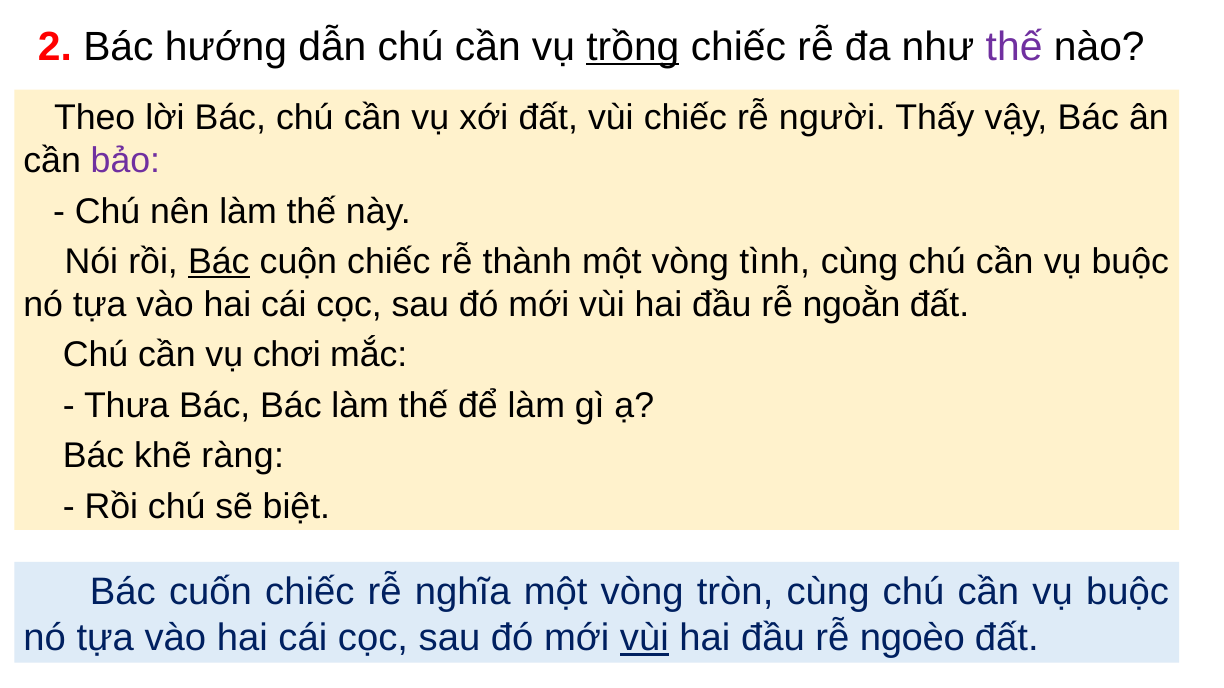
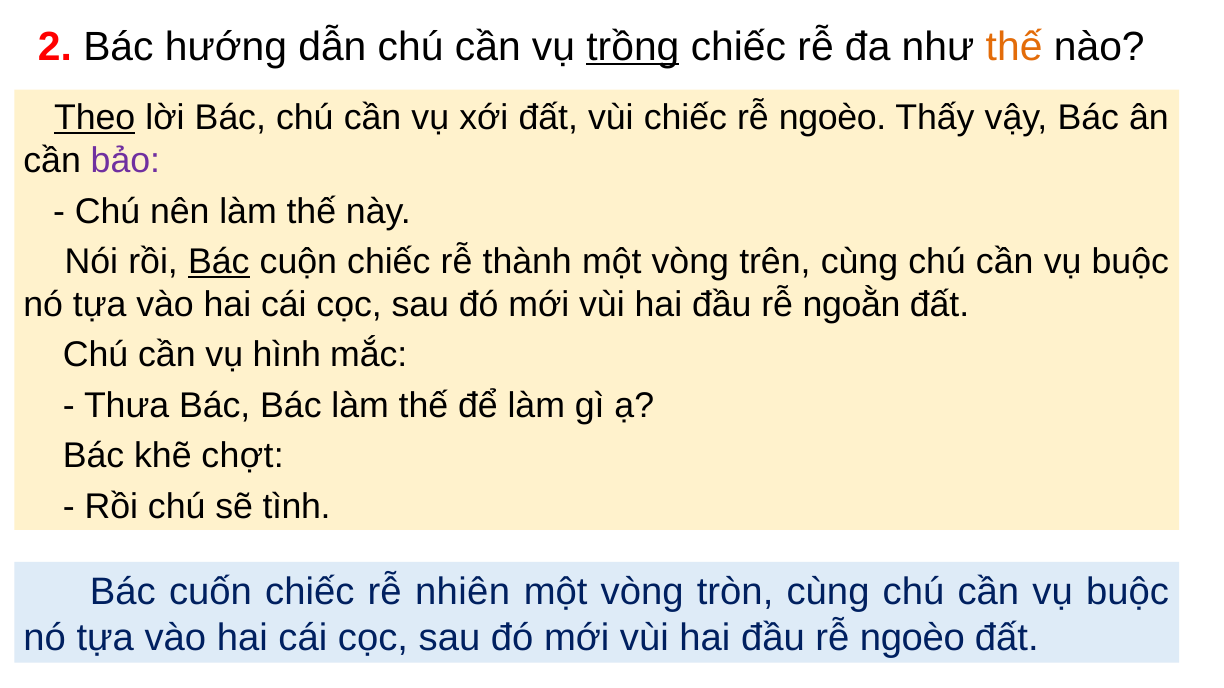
thế at (1014, 47) colour: purple -> orange
Theo underline: none -> present
chiếc rễ người: người -> ngoèo
tình: tình -> trên
chơi: chơi -> hình
ràng: ràng -> chợt
biệt: biệt -> tình
nghĩa: nghĩa -> nhiên
vùi at (644, 638) underline: present -> none
